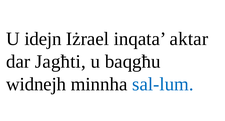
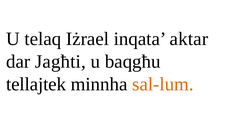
idejn: idejn -> telaq
widnejh: widnejh -> tellajtek
sal-lum colour: blue -> orange
